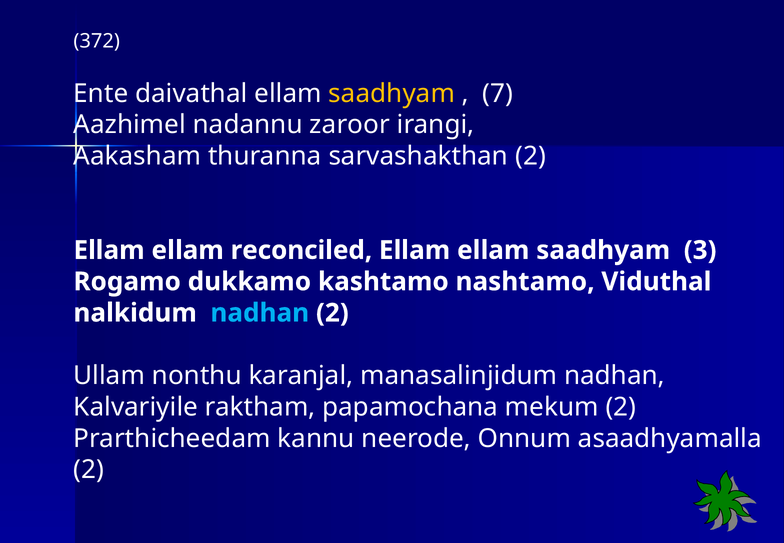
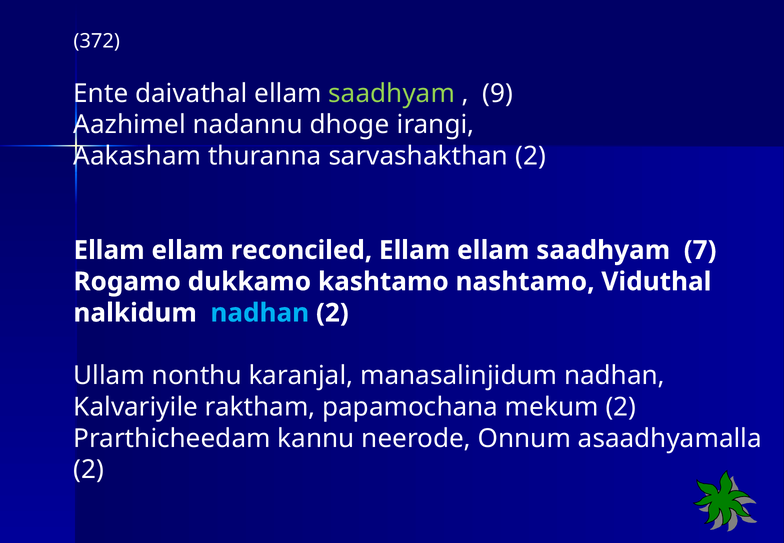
saadhyam at (392, 93) colour: yellow -> light green
7: 7 -> 9
zaroor: zaroor -> dhoge
3: 3 -> 7
